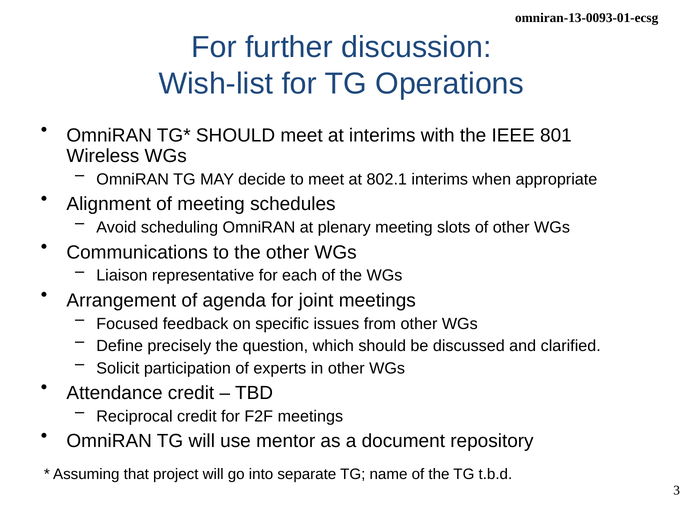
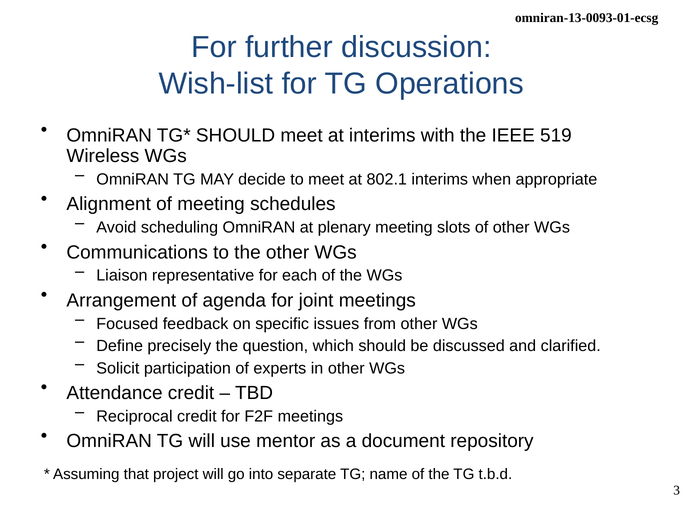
801: 801 -> 519
